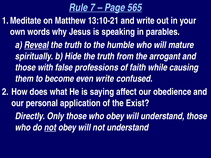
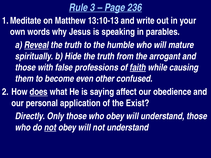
7: 7 -> 3
565: 565 -> 236
13:10-21: 13:10-21 -> 13:10-13
faith underline: none -> present
even write: write -> other
does underline: none -> present
